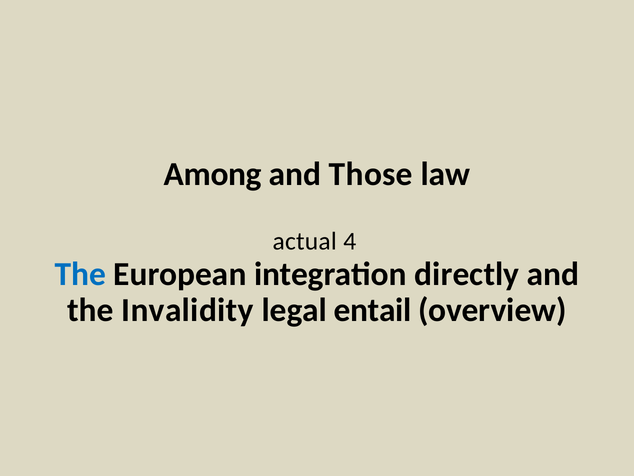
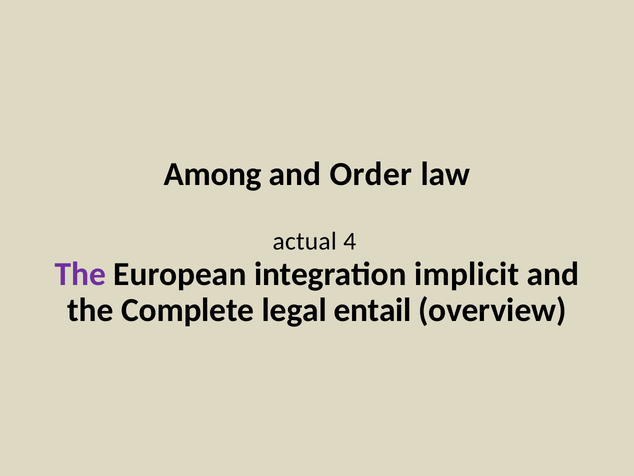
Those: Those -> Order
The at (80, 274) colour: blue -> purple
directly: directly -> implicit
Invalidity: Invalidity -> Complete
